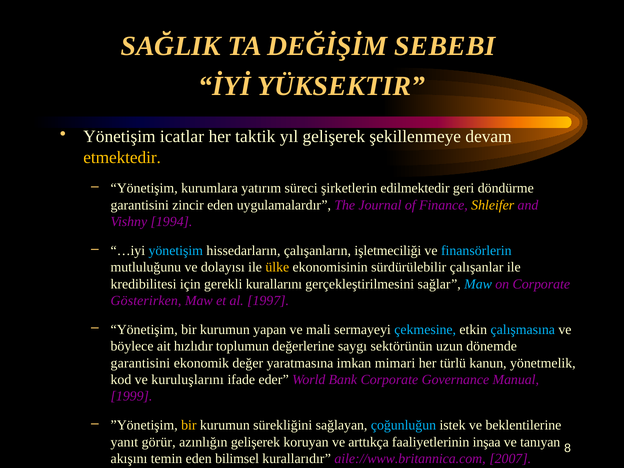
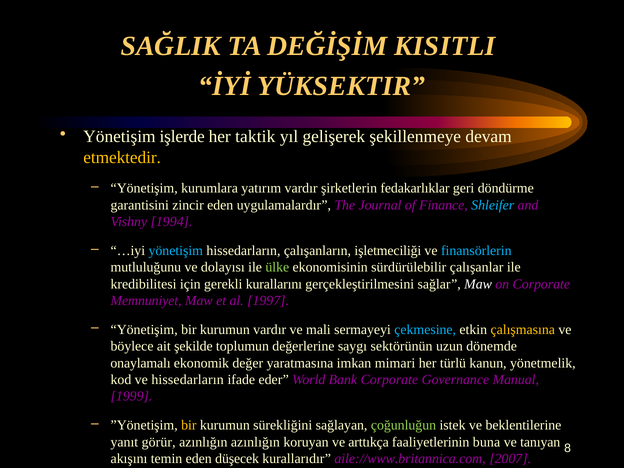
SEBEBI: SEBEBI -> KISITLI
icatlar: icatlar -> işlerde
yatırım süreci: süreci -> vardır
edilmektedir: edilmektedir -> fedakarlıklar
Shleifer colour: yellow -> light blue
ülke colour: yellow -> light green
Maw at (478, 284) colour: light blue -> white
Gösterirken: Gösterirken -> Memnuniyet
kurumun yapan: yapan -> vardır
çalışmasına colour: light blue -> yellow
hızlıdır: hızlıdır -> şekilde
garantisini at (140, 363): garantisini -> onaylamalı
ve kuruluşlarını: kuruluşlarını -> hissedarların
çoğunluğun colour: light blue -> light green
azınlığın gelişerek: gelişerek -> azınlığın
inşaa: inşaa -> buna
bilimsel: bilimsel -> düşecek
